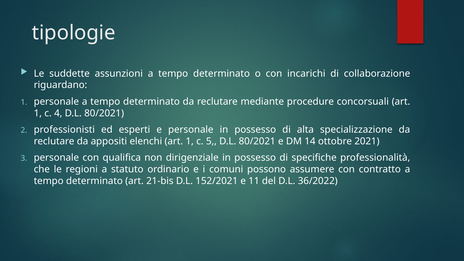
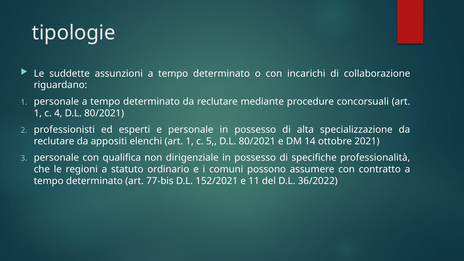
21-bis: 21-bis -> 77-bis
